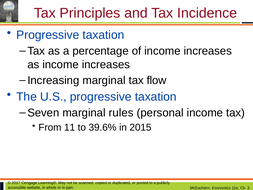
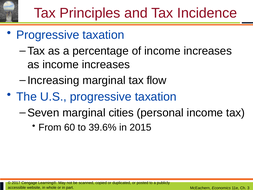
rules: rules -> cities
11: 11 -> 60
